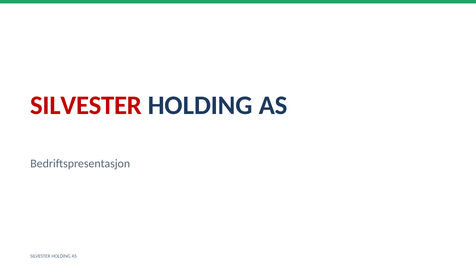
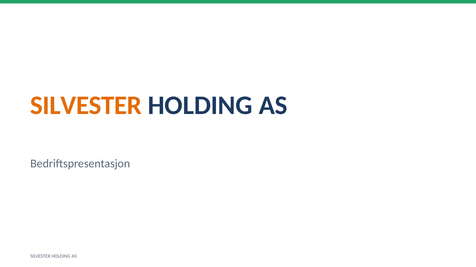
SILVESTER at (86, 106) colour: red -> orange
